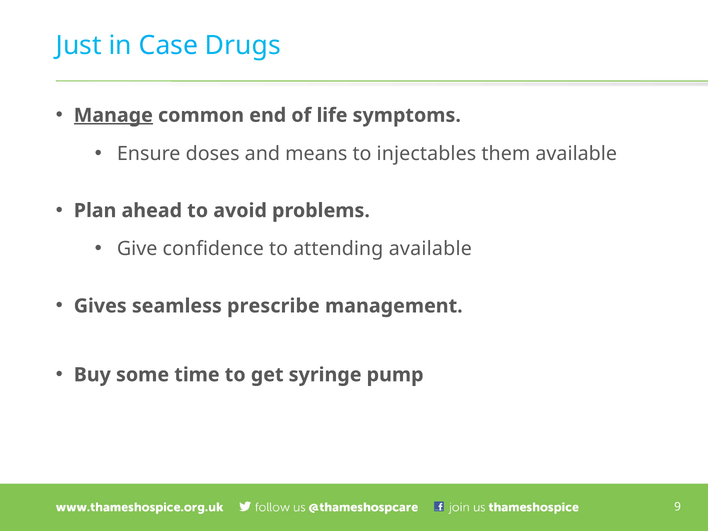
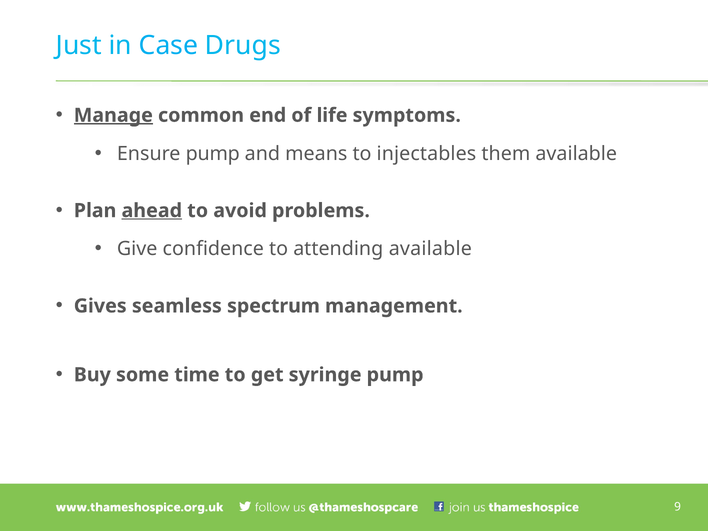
Ensure doses: doses -> pump
ahead underline: none -> present
prescribe: prescribe -> spectrum
